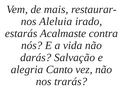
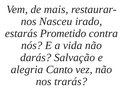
Aleluia: Aleluia -> Nasceu
Acalmaste: Acalmaste -> Prometido
